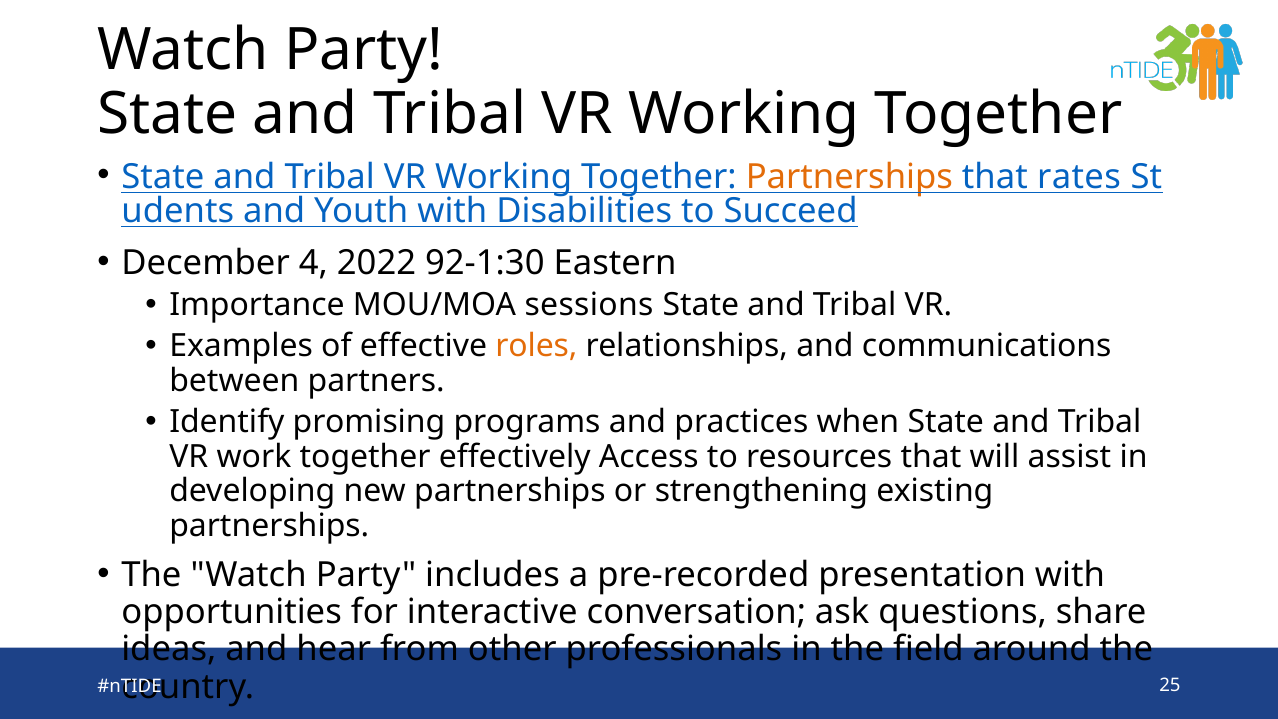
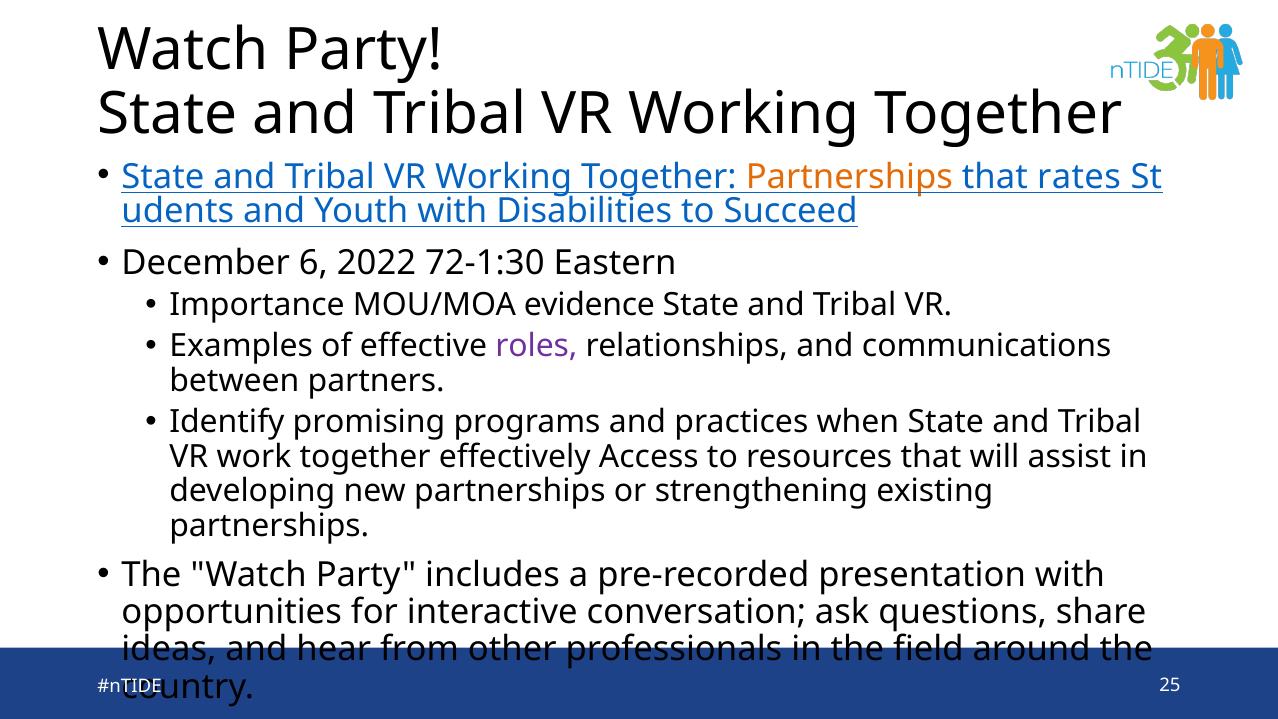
4: 4 -> 6
92-1:30: 92-1:30 -> 72-1:30
sessions: sessions -> evidence
roles colour: orange -> purple
